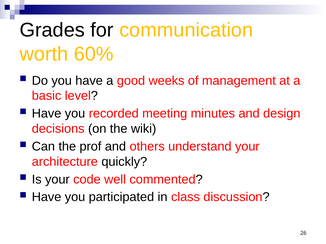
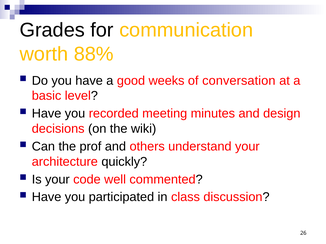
60%: 60% -> 88%
management: management -> conversation
